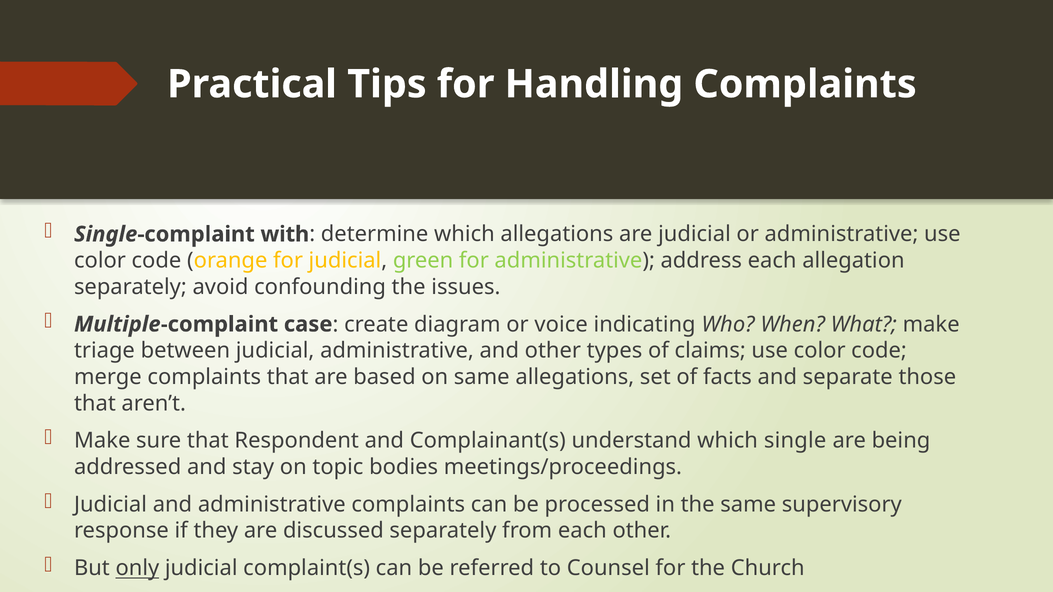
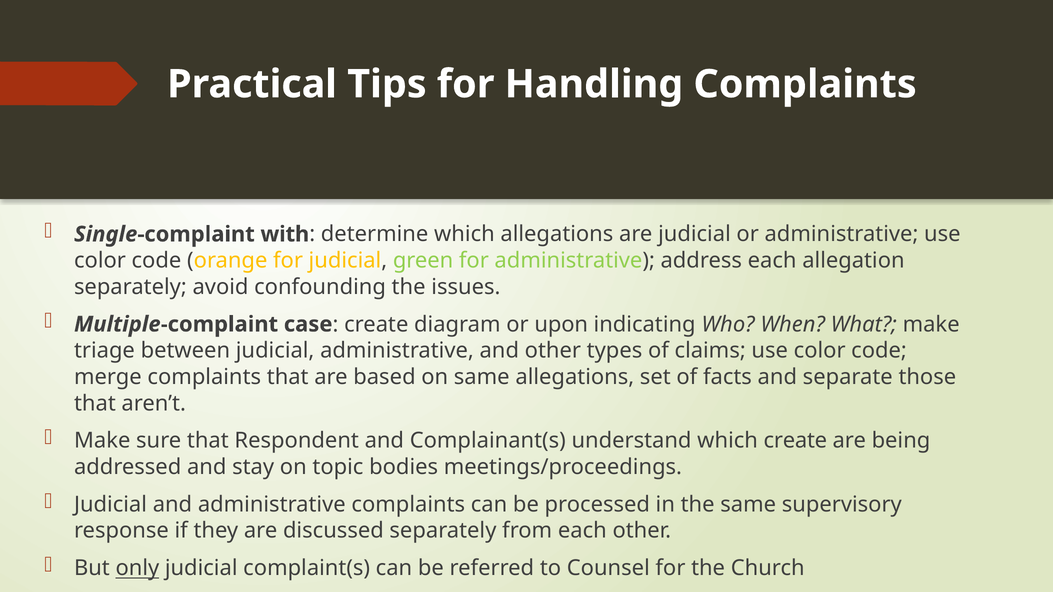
voice: voice -> upon
which single: single -> create
